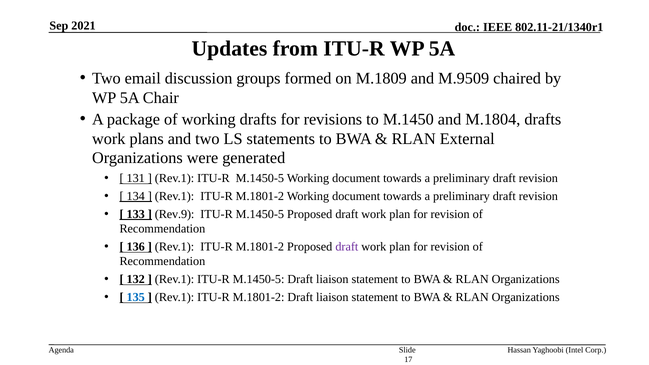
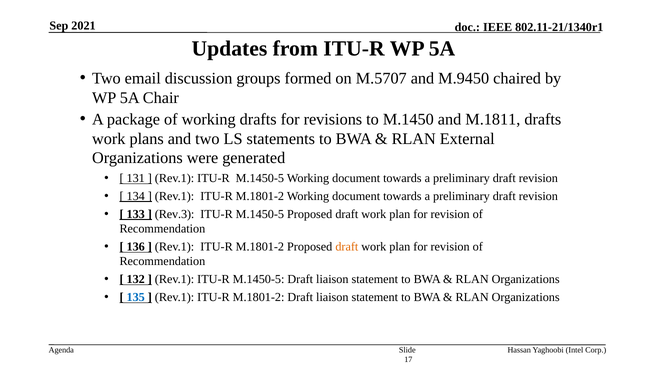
M.1809: M.1809 -> M.5707
M.9509: M.9509 -> M.9450
M.1804: M.1804 -> M.1811
Rev.9: Rev.9 -> Rev.3
draft at (347, 247) colour: purple -> orange
